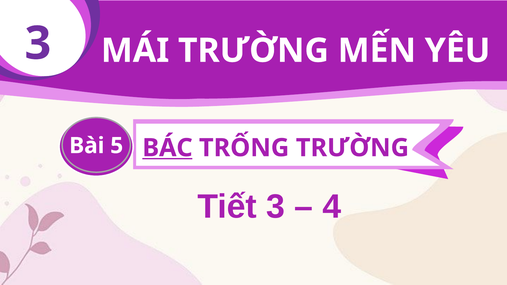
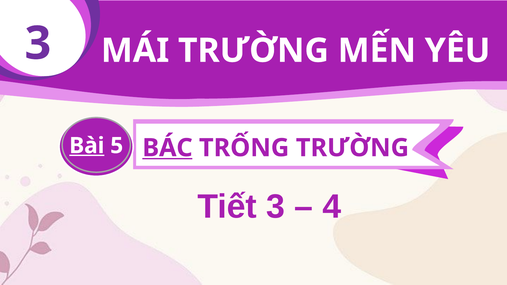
Bài underline: none -> present
